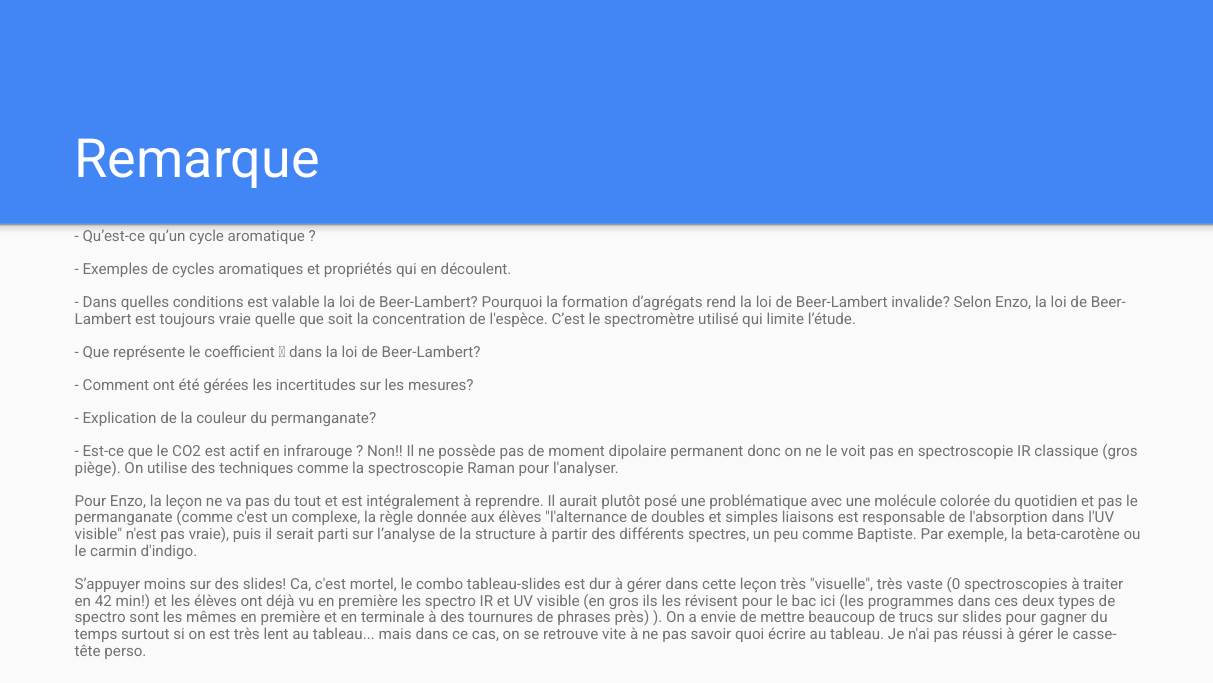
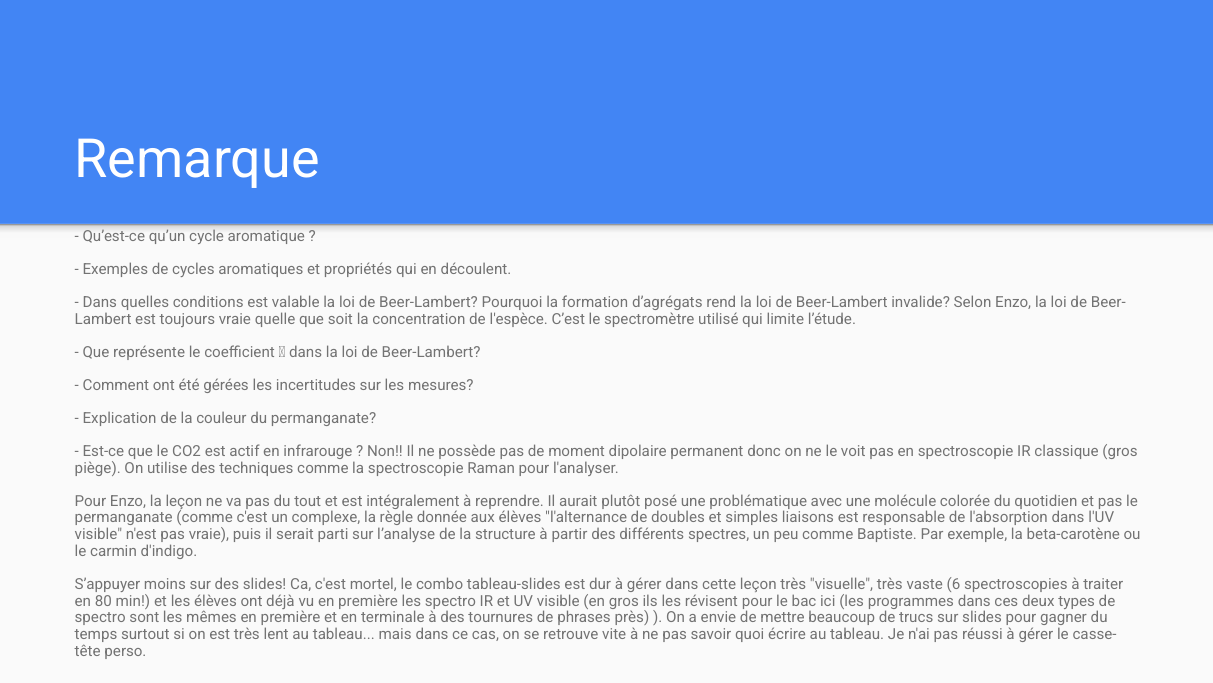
0: 0 -> 6
42: 42 -> 80
